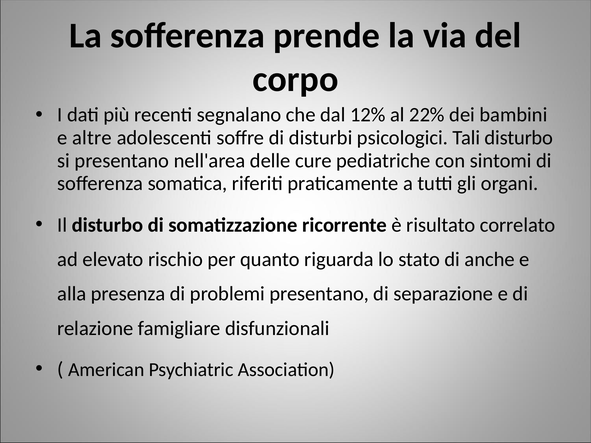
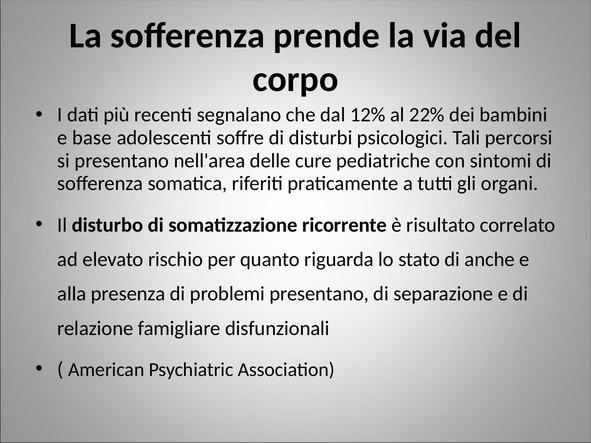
altre: altre -> base
Tali disturbo: disturbo -> percorsi
